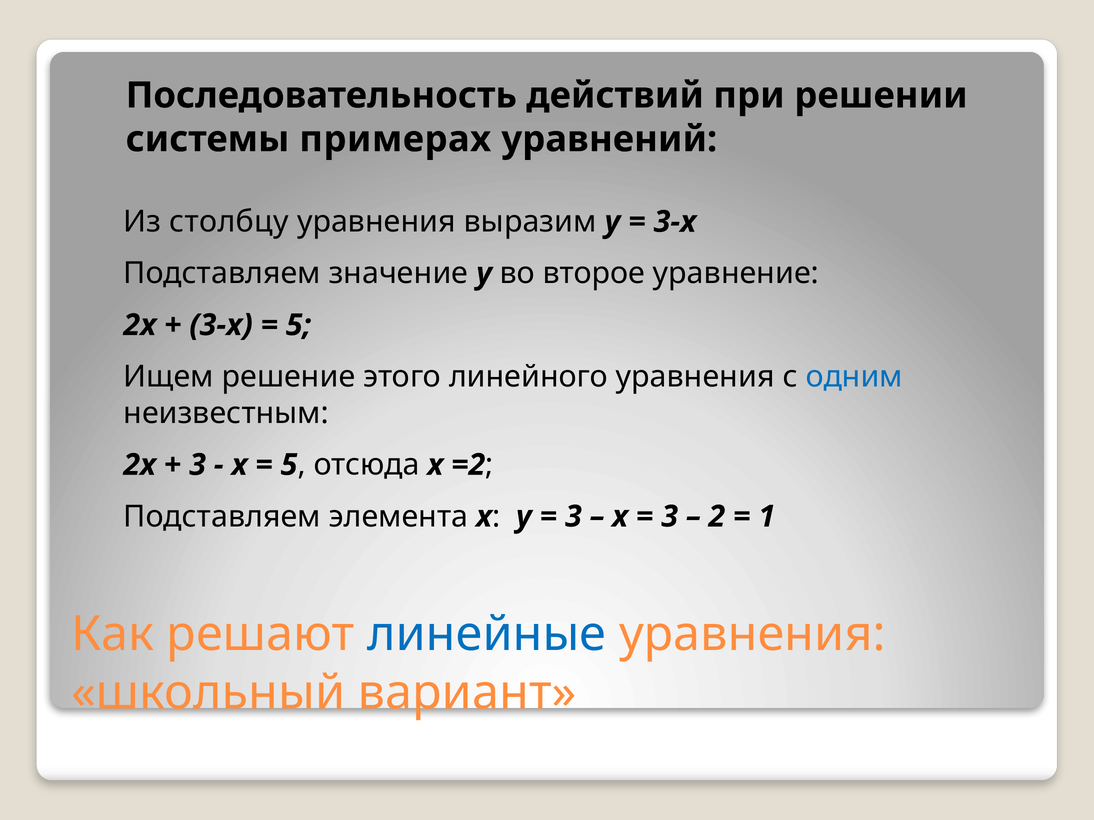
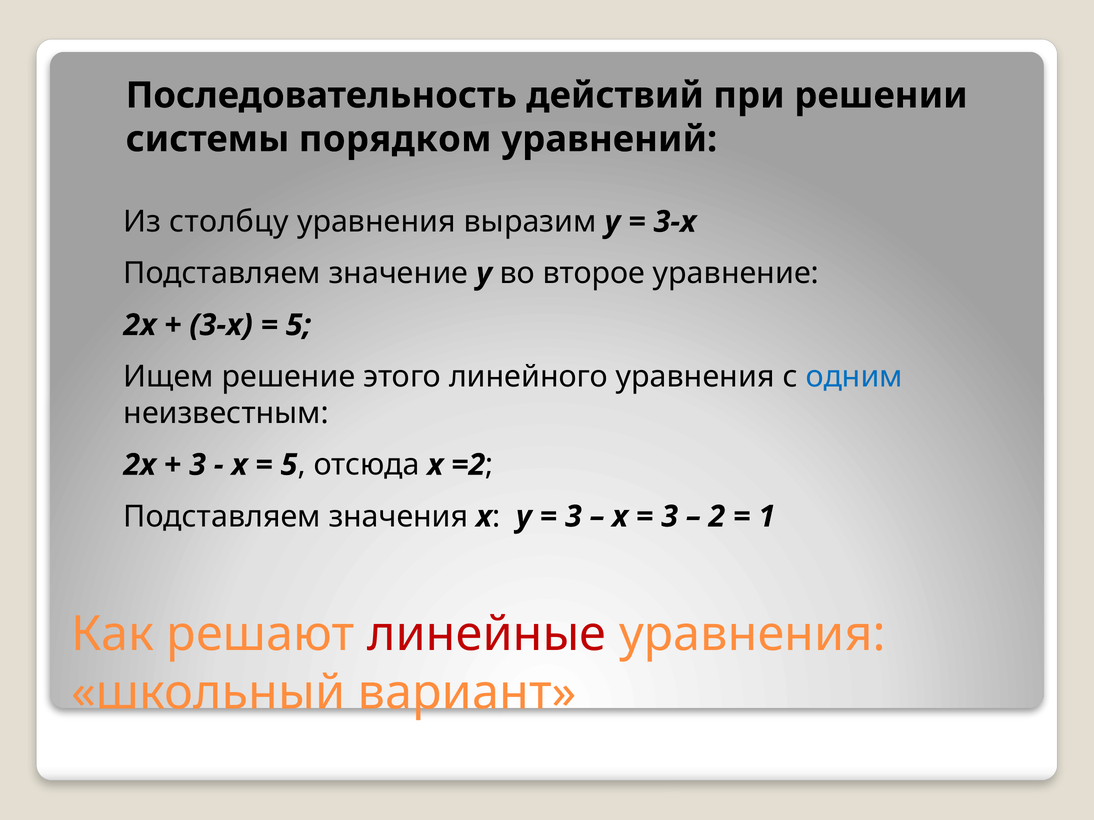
примерах: примерах -> порядком
элемента: элемента -> значения
линейные colour: blue -> red
